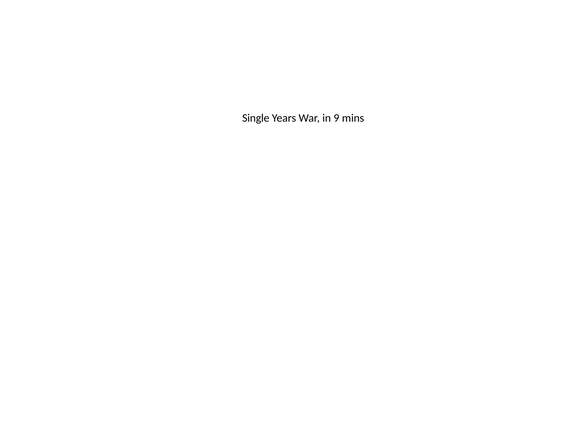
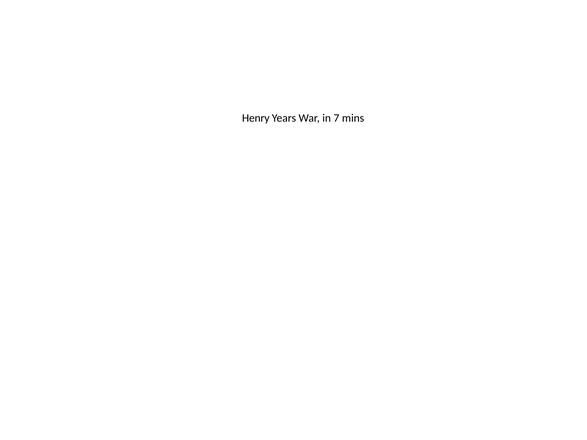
Single: Single -> Henry
9: 9 -> 7
